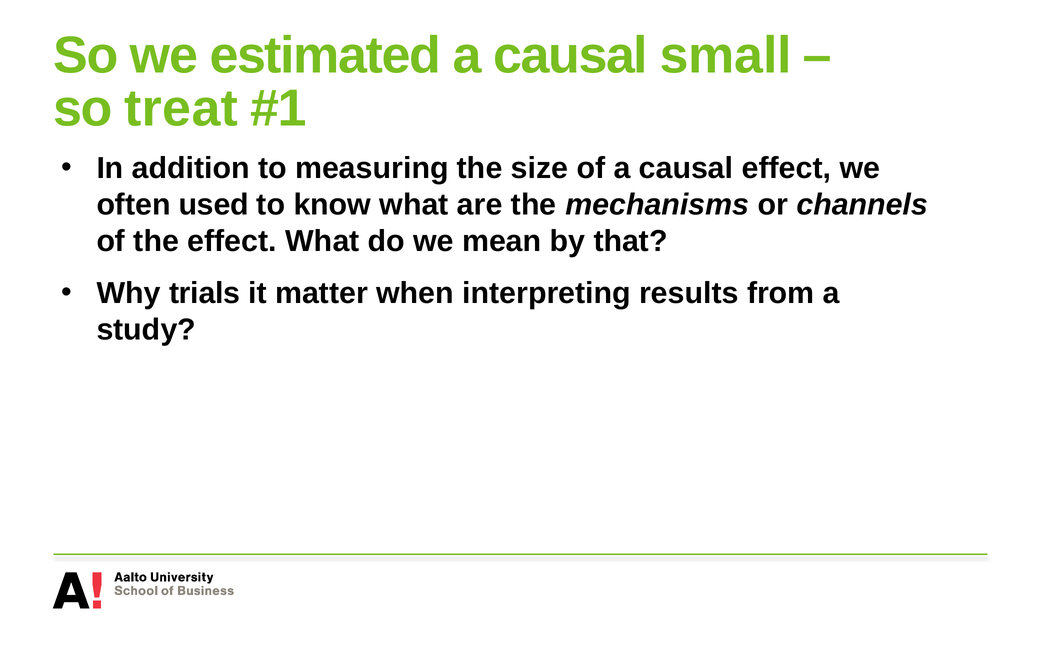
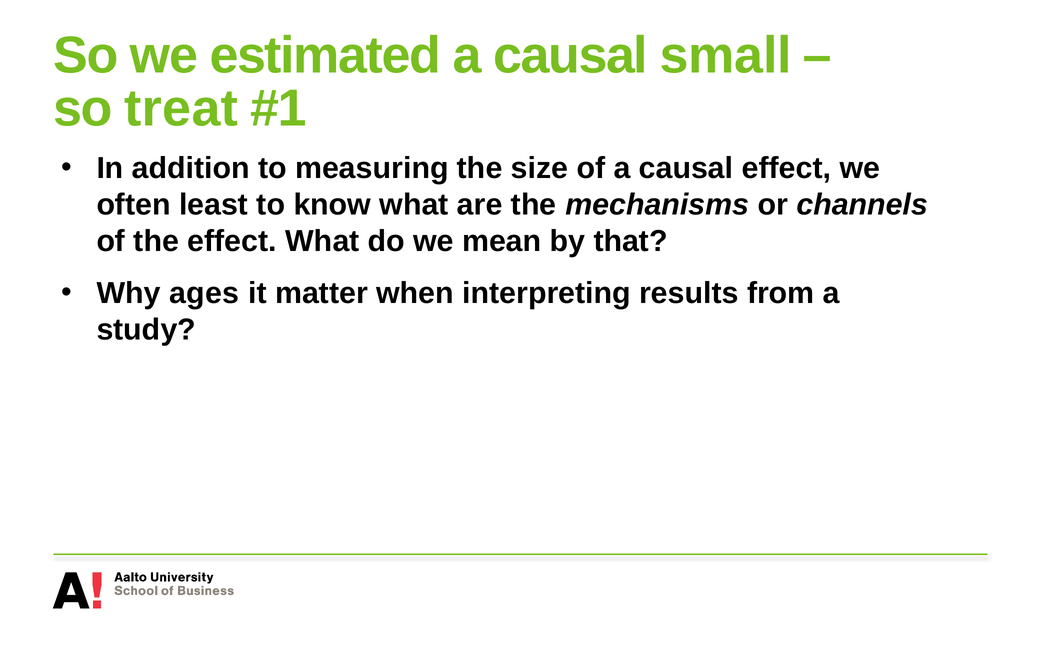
used: used -> least
trials: trials -> ages
